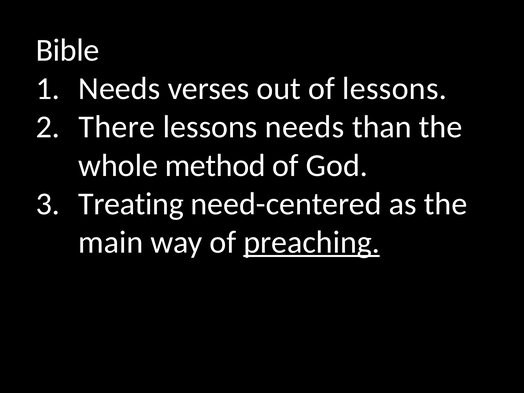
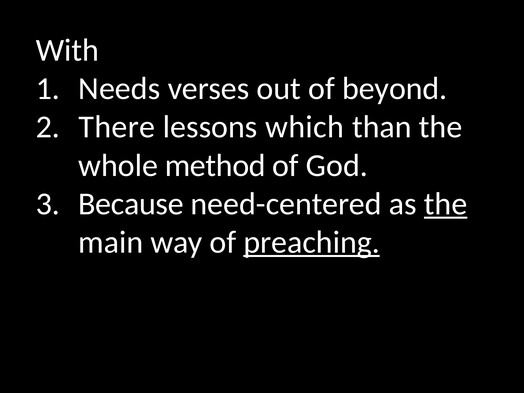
Bible: Bible -> With
of lessons: lessons -> beyond
lessons needs: needs -> which
Treating: Treating -> Because
the at (446, 204) underline: none -> present
